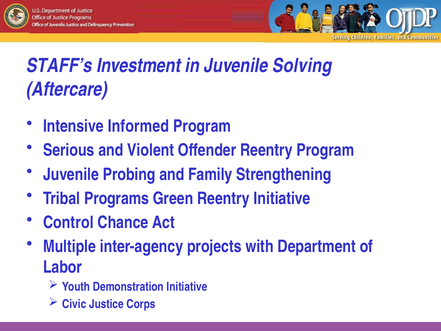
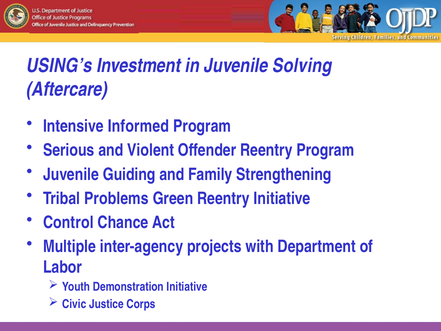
STAFF’s: STAFF’s -> USING’s
Probing: Probing -> Guiding
Programs: Programs -> Problems
